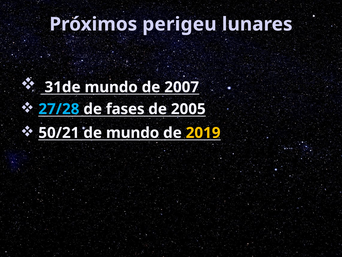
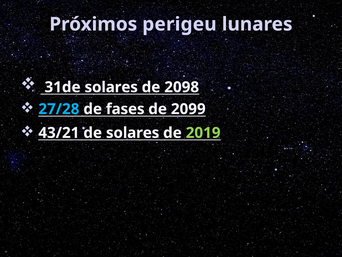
31de mundo: mundo -> solares
2007: 2007 -> 2098
2005: 2005 -> 2099
50/21: 50/21 -> 43/21
de mundo: mundo -> solares
2019 colour: yellow -> light green
